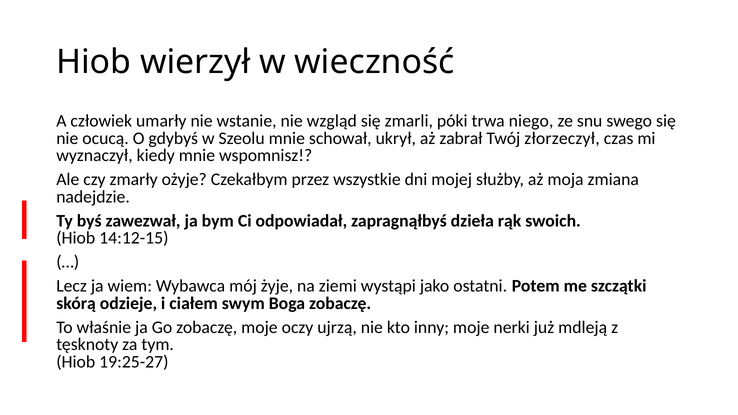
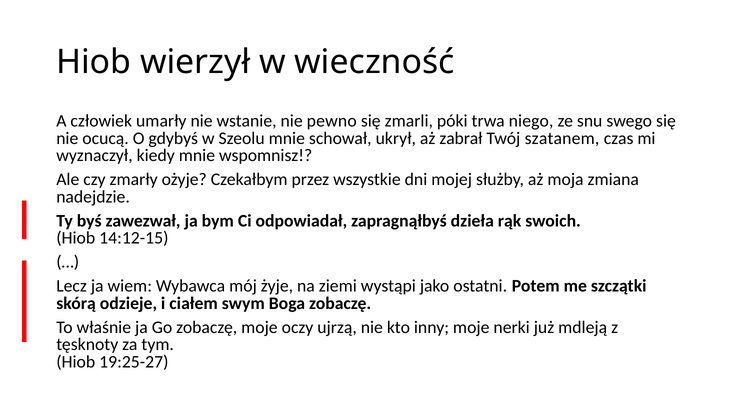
wzgląd: wzgląd -> pewno
złorzeczył: złorzeczył -> szatanem
